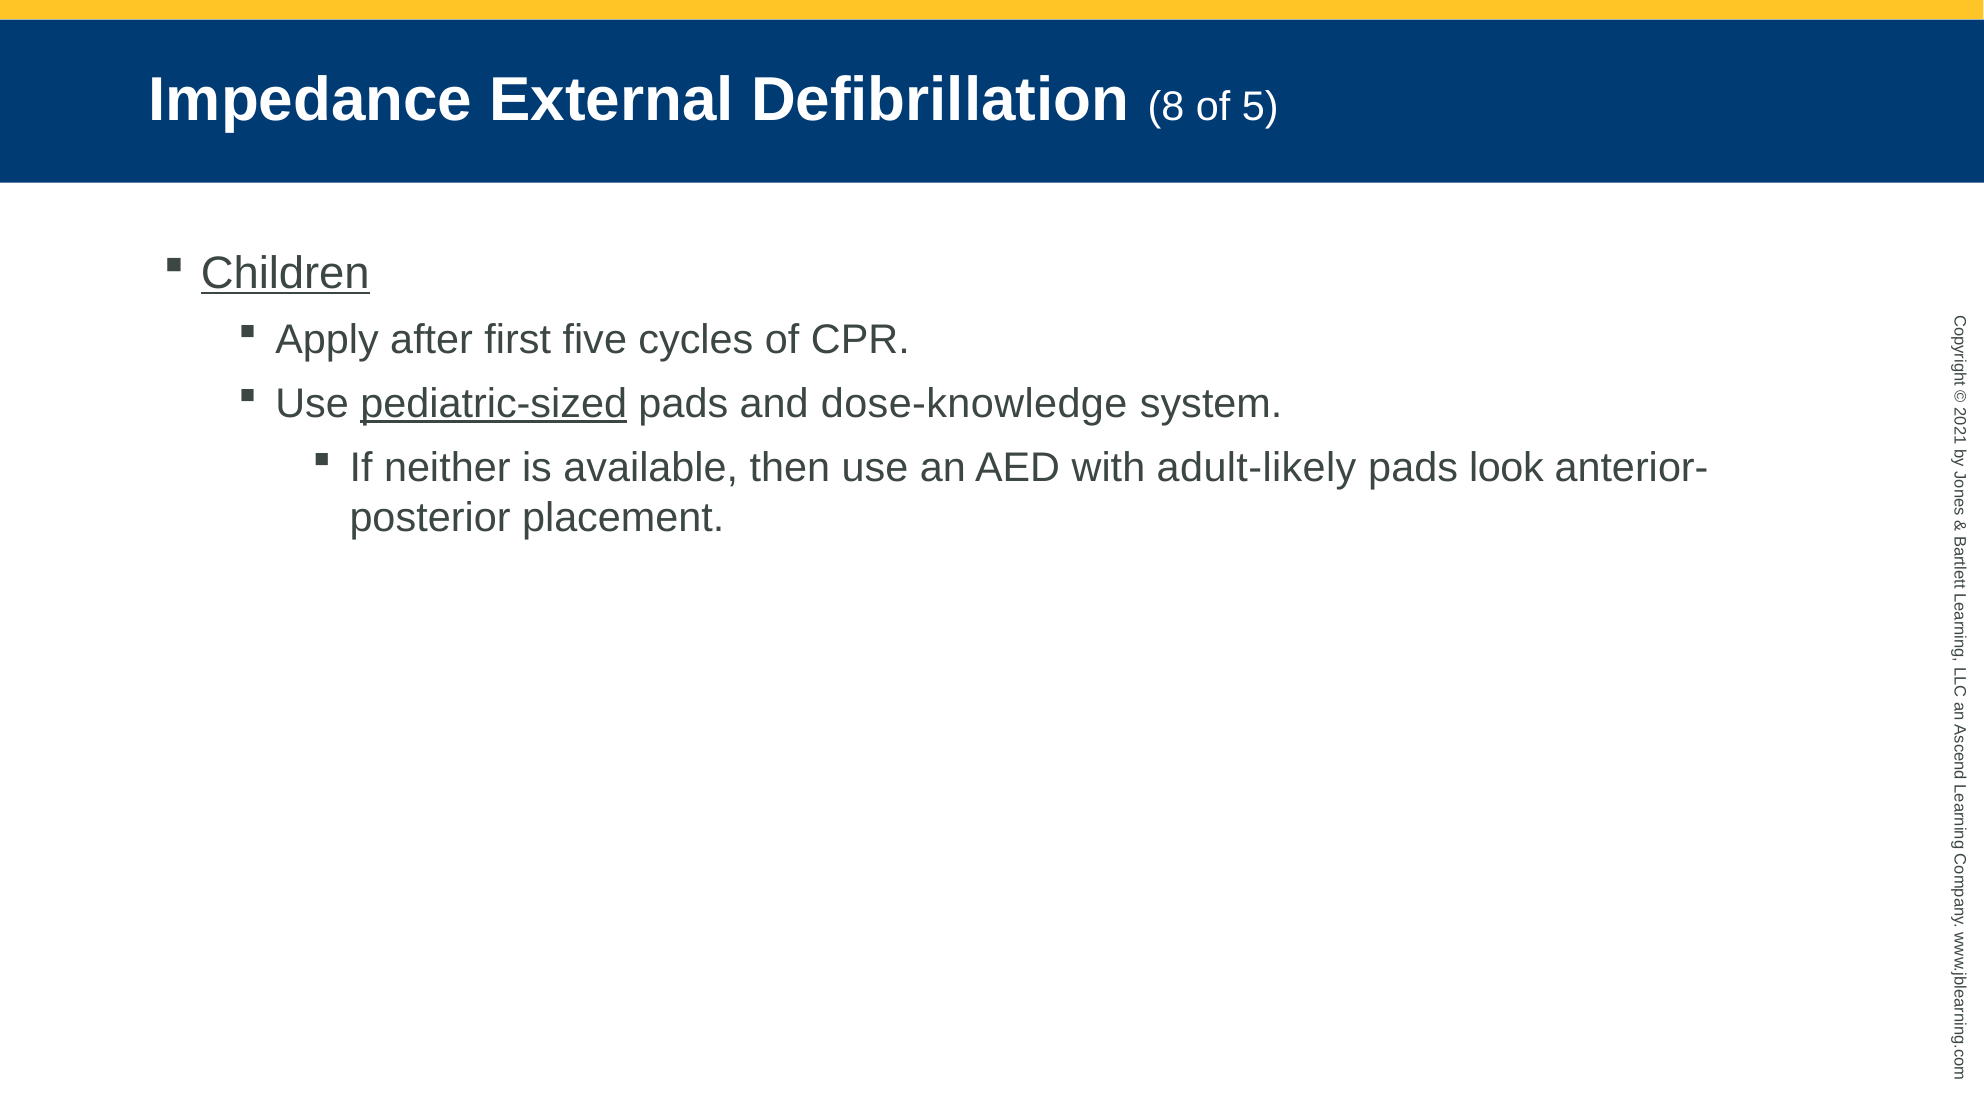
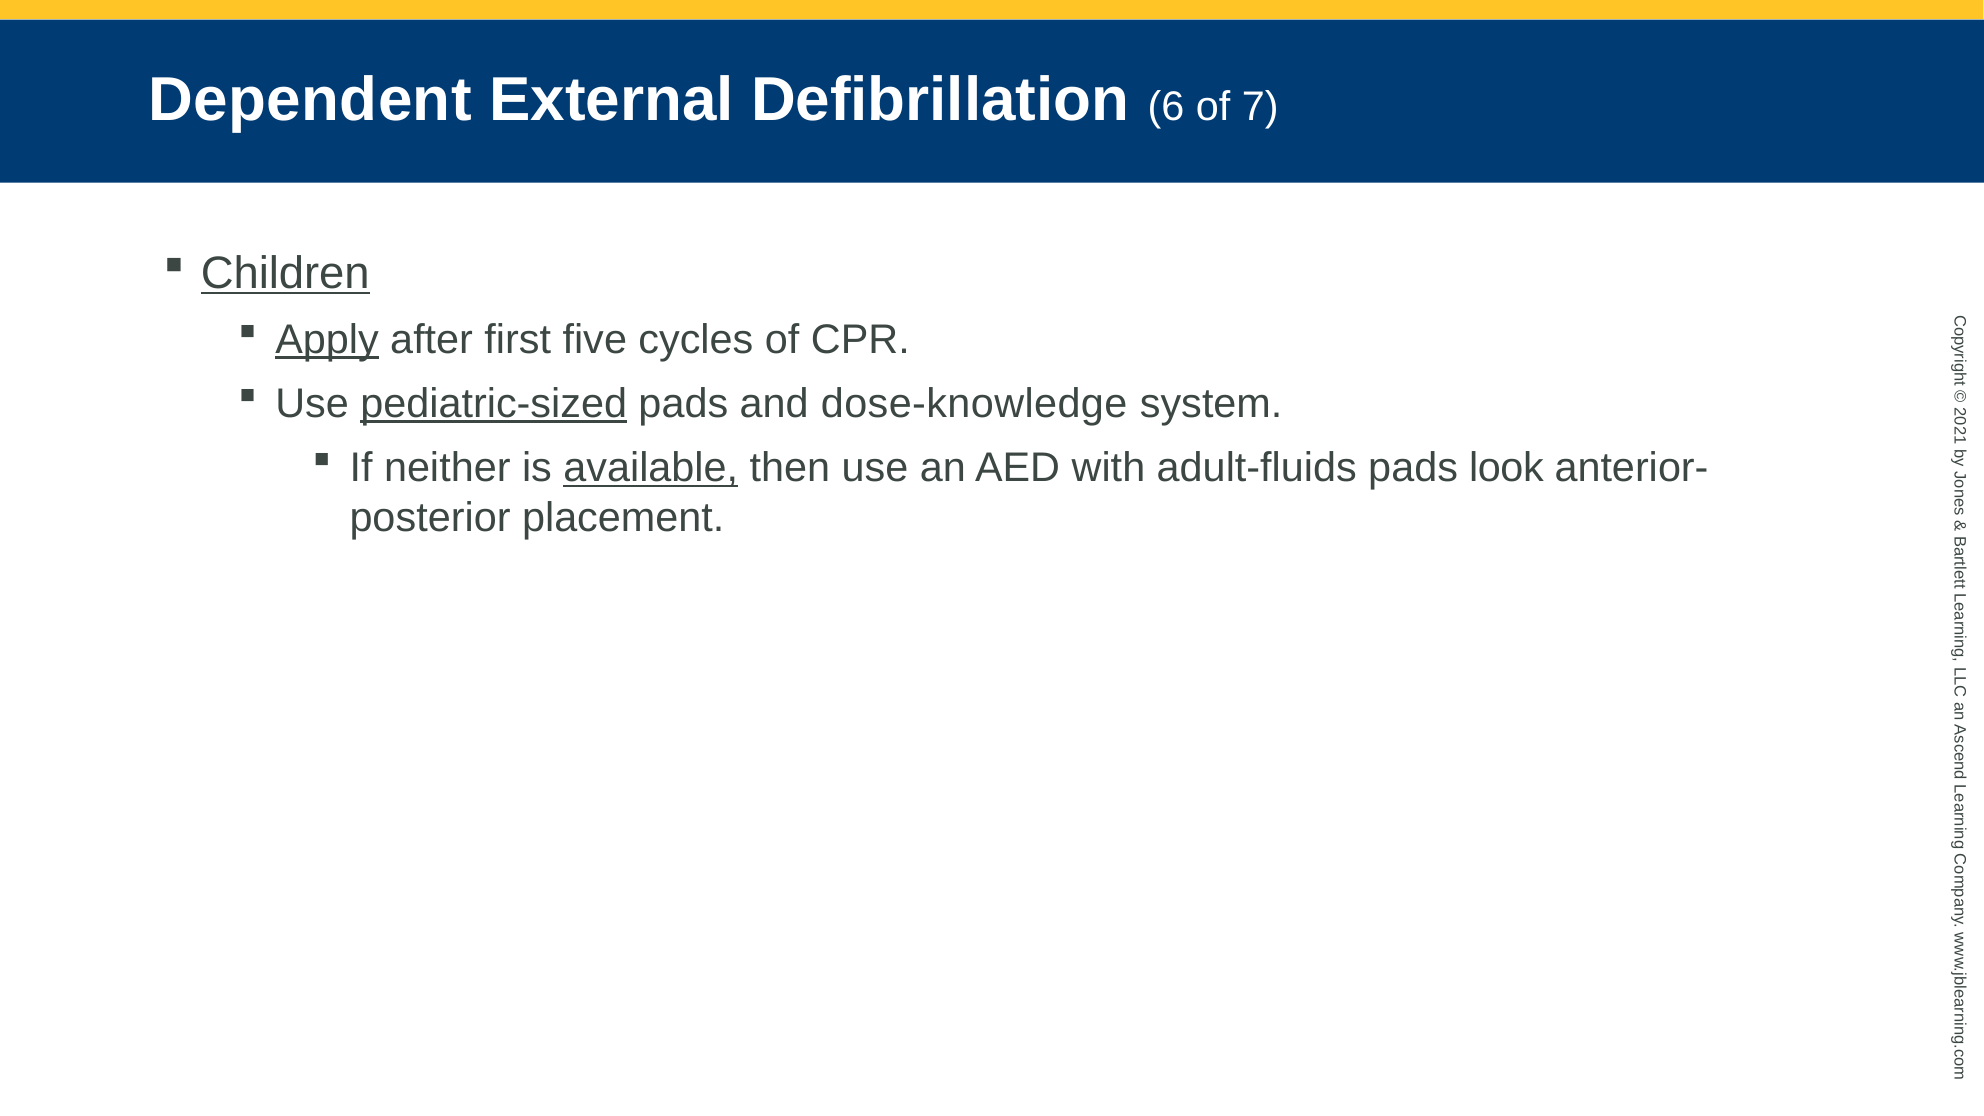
Impedance: Impedance -> Dependent
8: 8 -> 6
5: 5 -> 7
Apply underline: none -> present
available underline: none -> present
adult-likely: adult-likely -> adult-fluids
